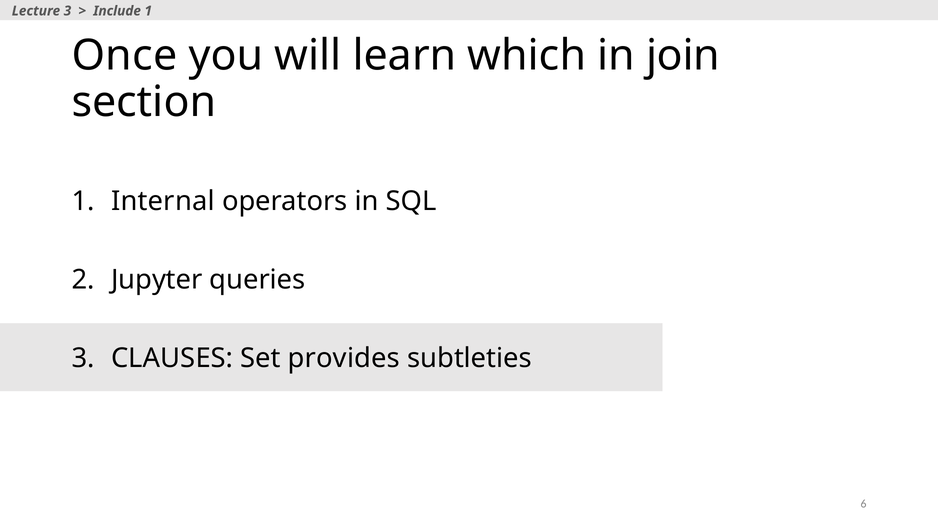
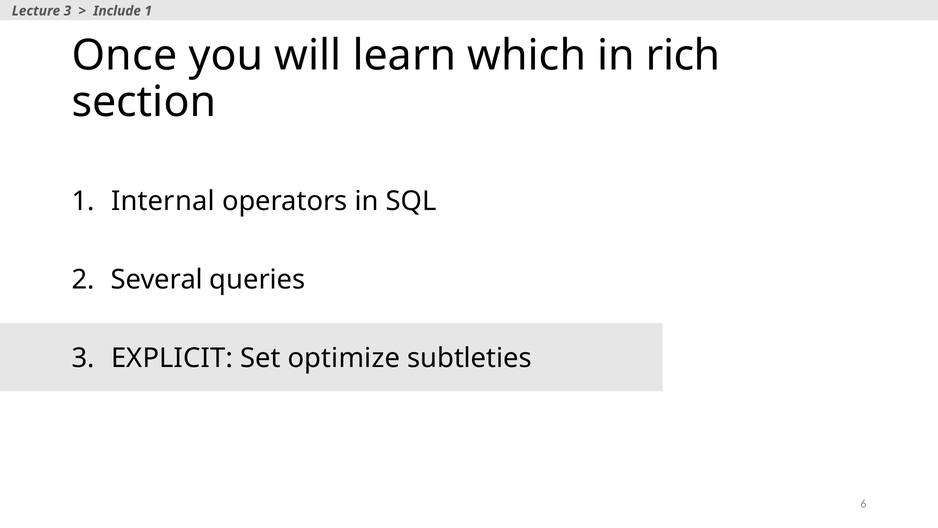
join: join -> rich
Jupyter: Jupyter -> Several
CLAUSES: CLAUSES -> EXPLICIT
provides: provides -> optimize
